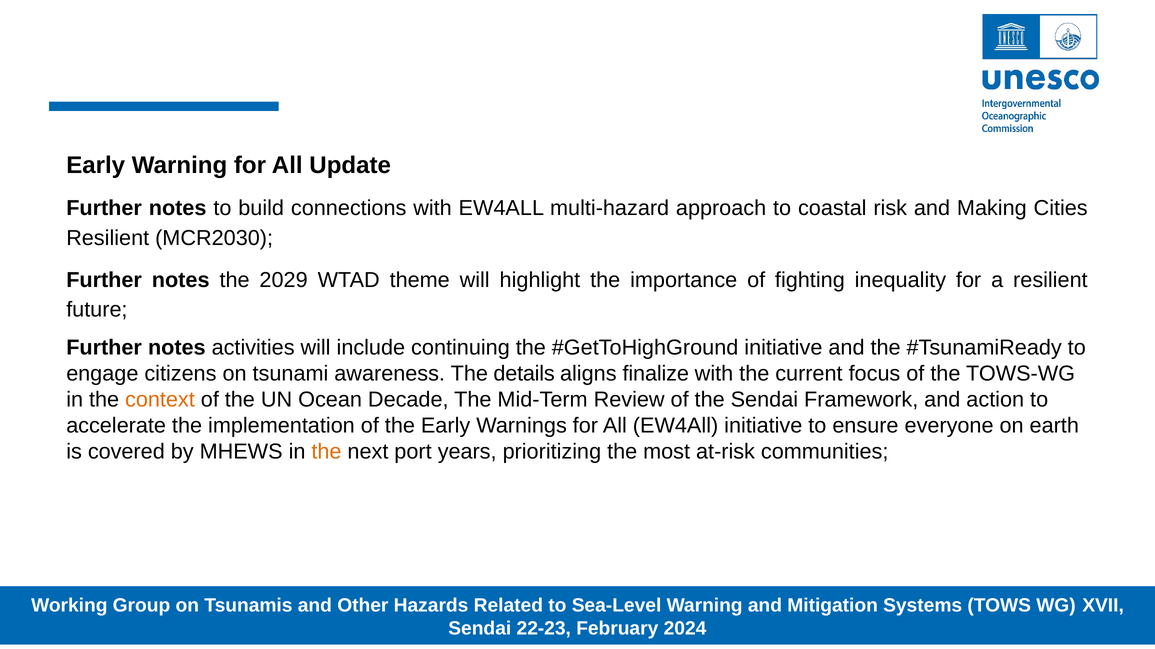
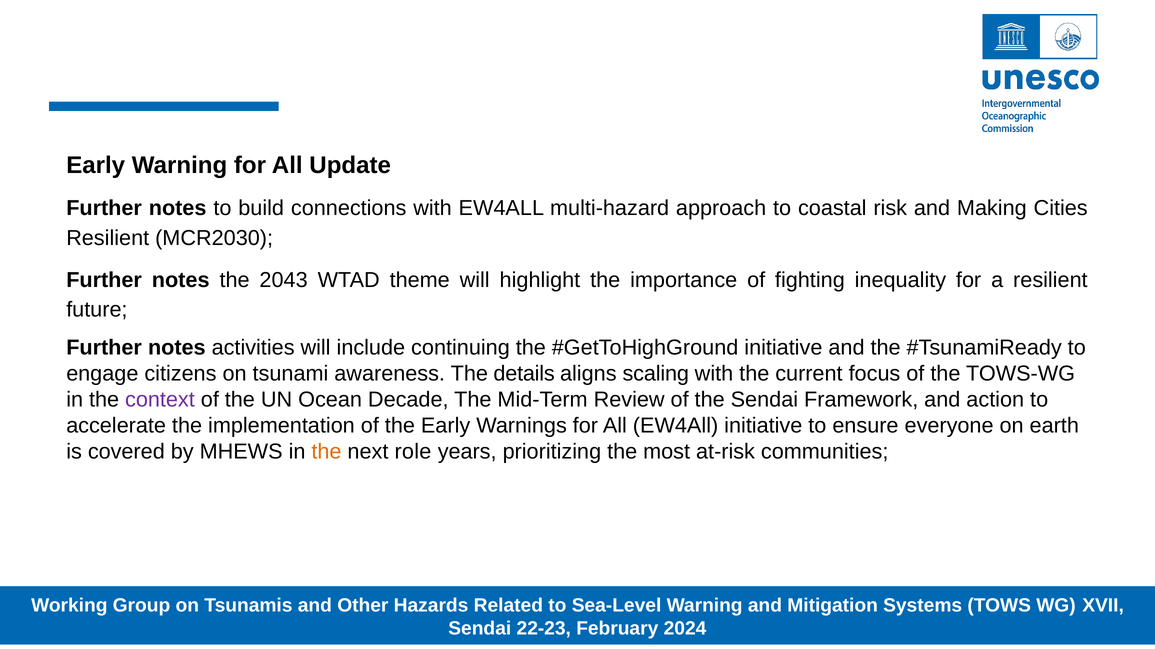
2029: 2029 -> 2043
finalize: finalize -> scaling
context colour: orange -> purple
port: port -> role
